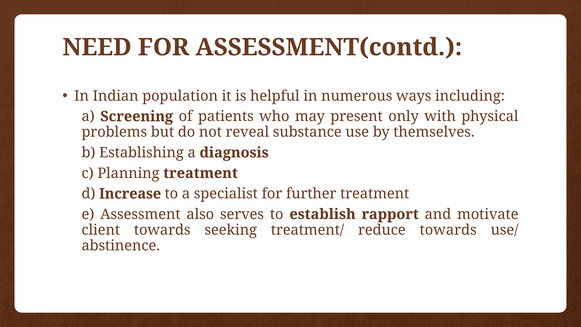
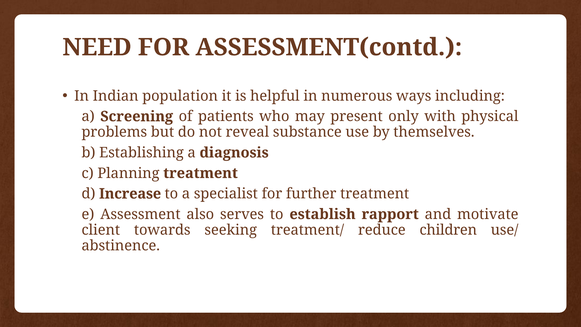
reduce towards: towards -> children
